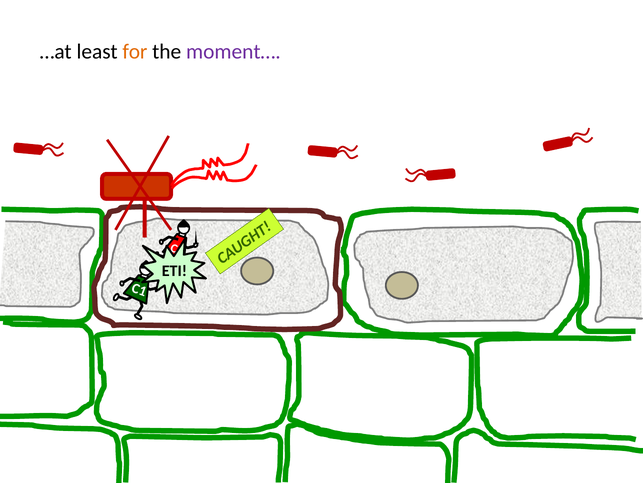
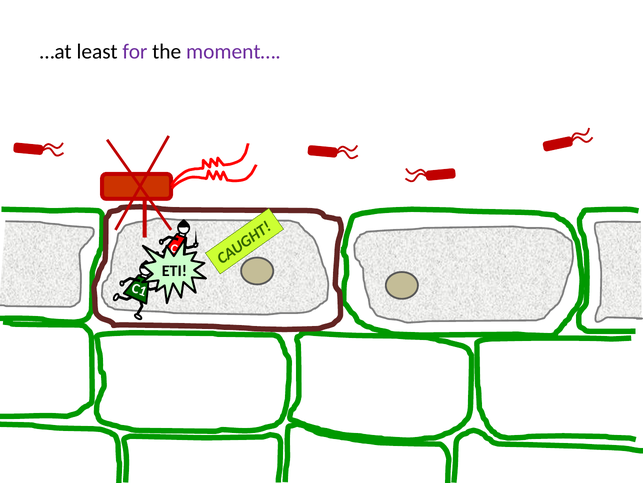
for colour: orange -> purple
